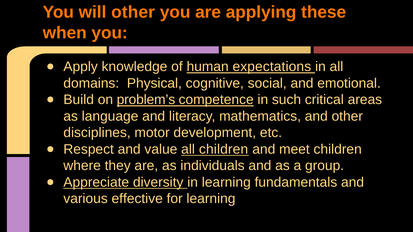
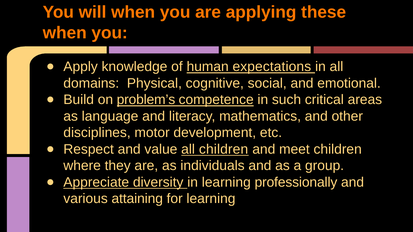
will other: other -> when
fundamentals: fundamentals -> professionally
effective: effective -> attaining
